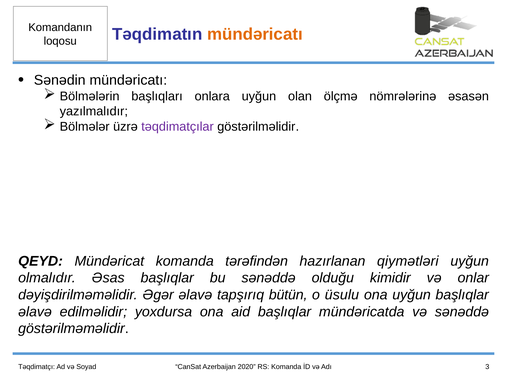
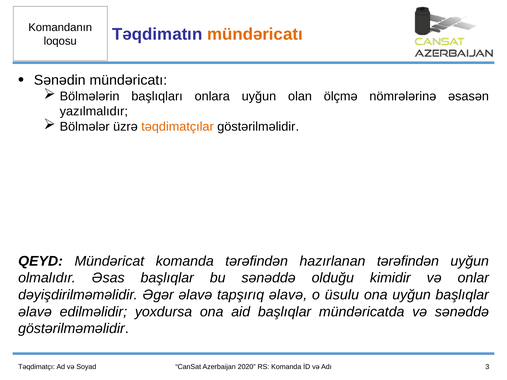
təqdimatçılar colour: purple -> orange
hazırlanan qiymətləri: qiymətləri -> tərəfindən
tapşırıq bütün: bütün -> əlavə
